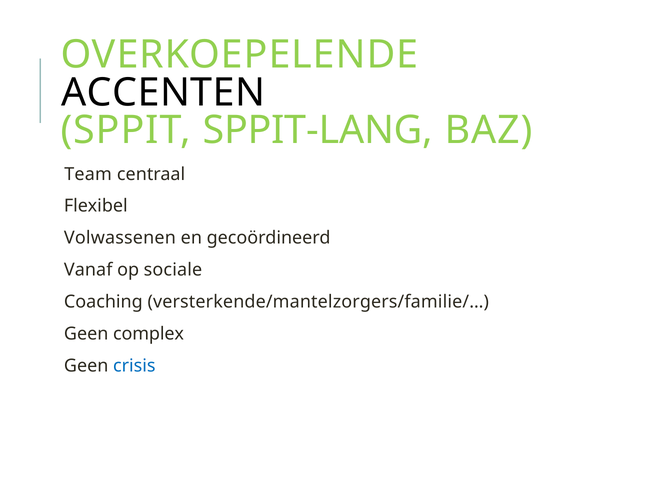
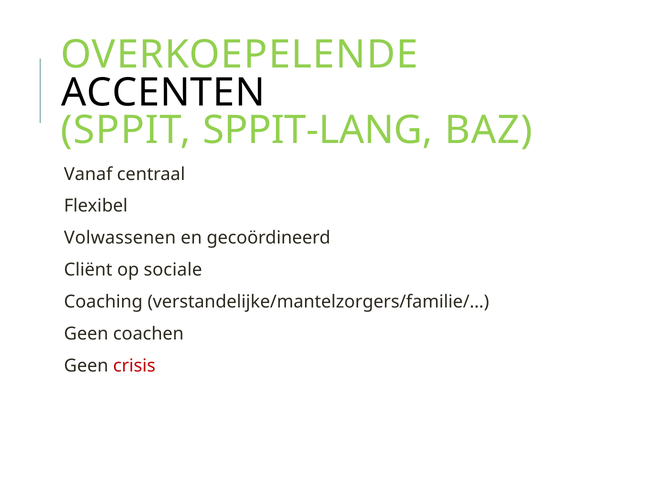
Team: Team -> Vanaf
Vanaf: Vanaf -> Cliënt
versterkende/mantelzorgers/familie/…: versterkende/mantelzorgers/familie/… -> verstandelijke/mantelzorgers/familie/…
complex: complex -> coachen
crisis colour: blue -> red
